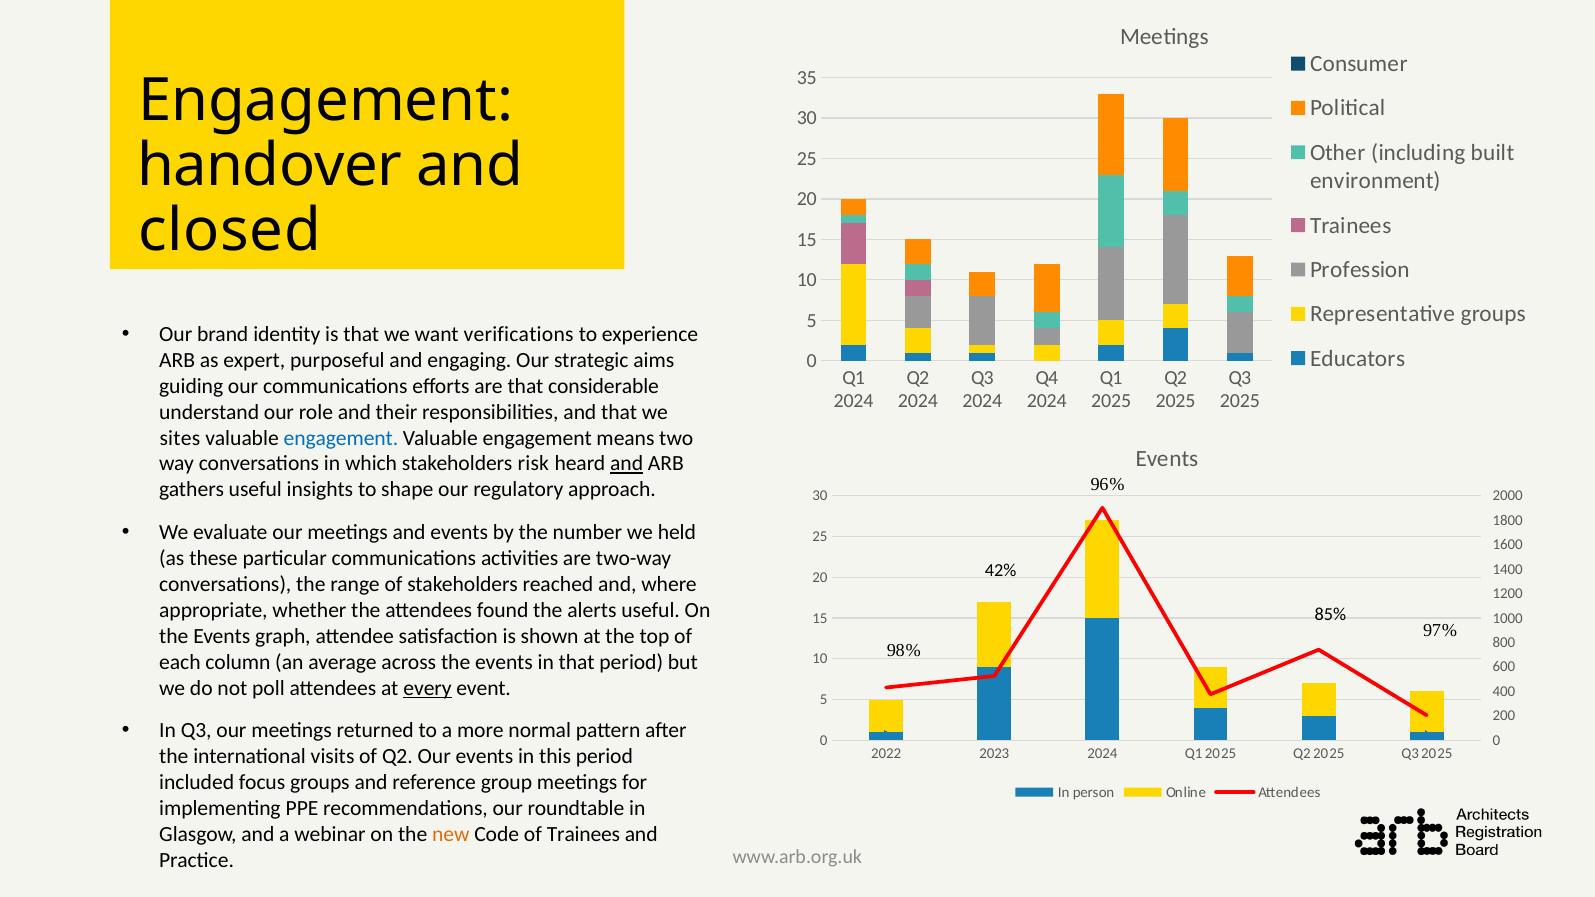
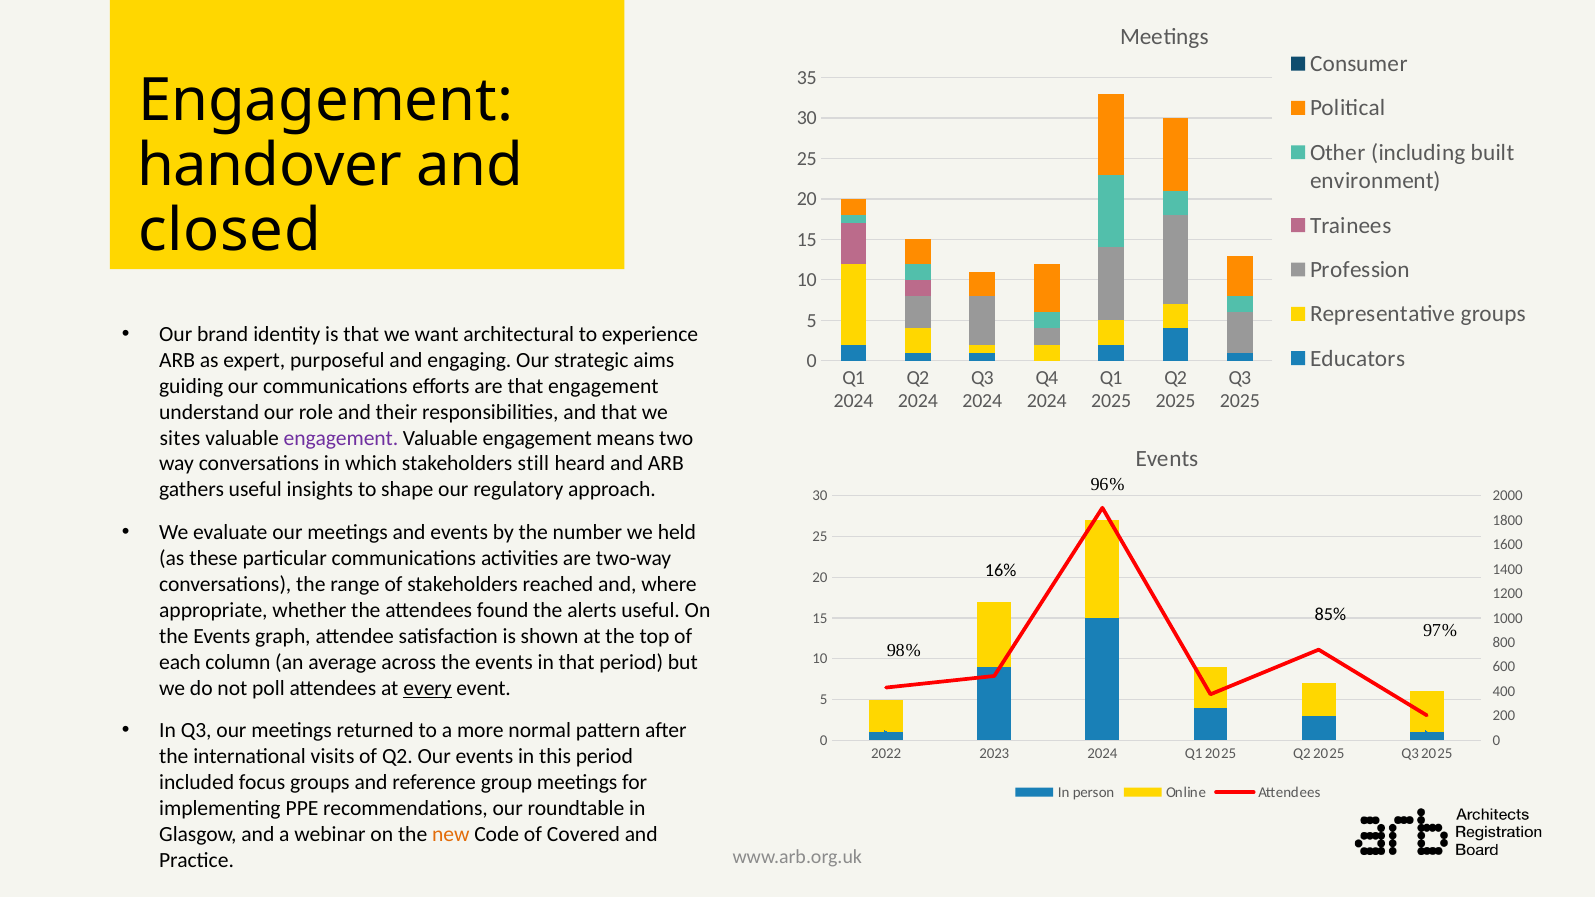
verifications: verifications -> architectural
that considerable: considerable -> engagement
engagement at (341, 438) colour: blue -> purple
risk: risk -> still
and at (627, 464) underline: present -> none
42%: 42% -> 16%
of Trainees: Trainees -> Covered
